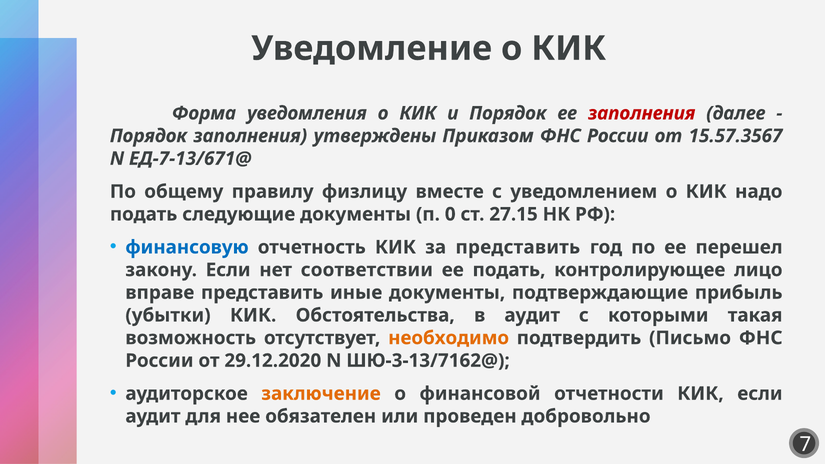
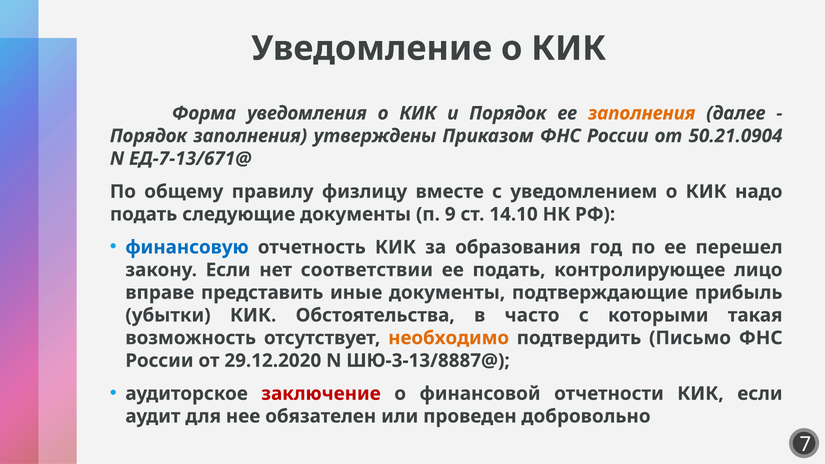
заполнения at (642, 113) colour: red -> orange
15.57.3567: 15.57.3567 -> 50.21.0904
0: 0 -> 9
27.15: 27.15 -> 14.10
за представить: представить -> образования
в аудит: аудит -> часто
ШЮ-3-13/7162@: ШЮ-3-13/7162@ -> ШЮ-3-13/8887@
заключение colour: orange -> red
